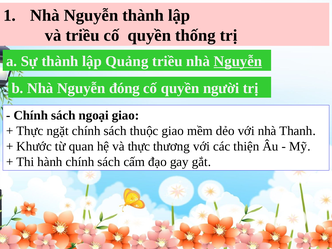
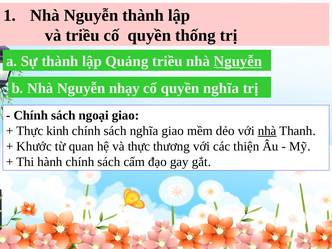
đóng: đóng -> nhạy
quyền người: người -> nghĩa
ngặt: ngặt -> kinh
sách thuộc: thuộc -> nghĩa
nhà at (267, 131) underline: none -> present
